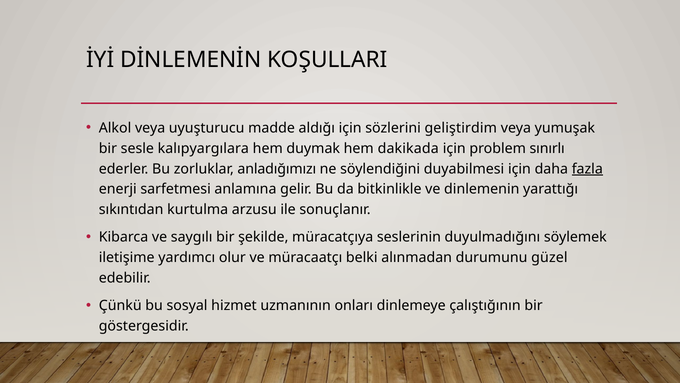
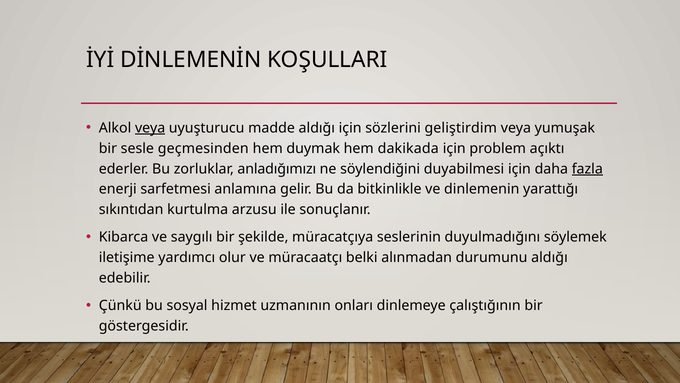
veya at (150, 128) underline: none -> present
kalıpyargılara: kalıpyargılara -> geçmesinden
sınırlı: sınırlı -> açıktı
durumunu güzel: güzel -> aldığı
